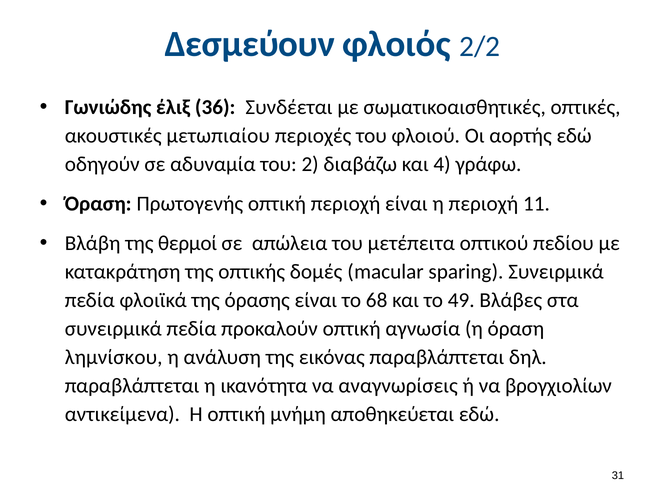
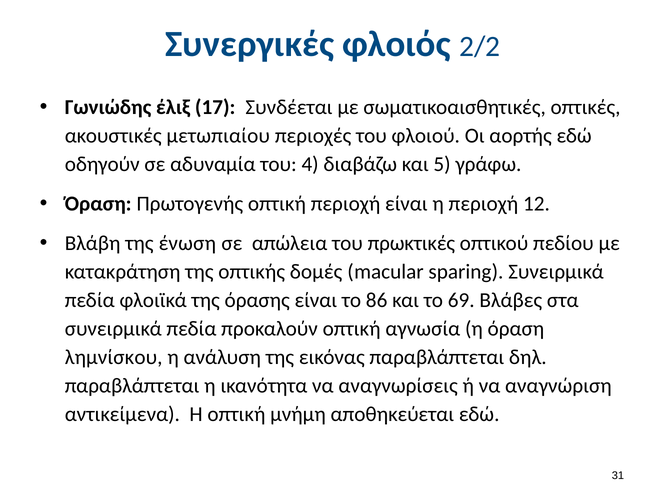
Δεσμεύουν: Δεσμεύουν -> Συνεργικές
36: 36 -> 17
2: 2 -> 4
4: 4 -> 5
11: 11 -> 12
θερμοί: θερμοί -> ένωση
μετέπειτα: μετέπειτα -> πρωκτικές
68: 68 -> 86
49: 49 -> 69
βρογχιολίων: βρογχιολίων -> αναγνώριση
